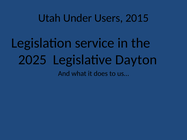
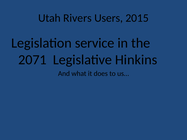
Under: Under -> Rivers
2025: 2025 -> 2071
Dayton: Dayton -> Hinkins
